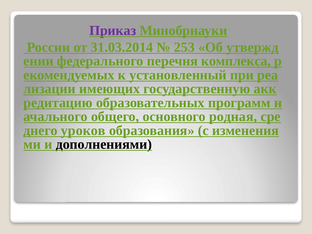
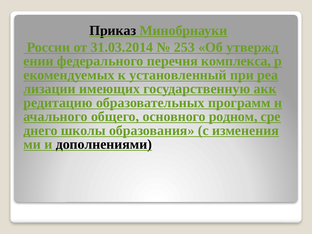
Приказ colour: purple -> black
родная: родная -> родном
уроков: уроков -> школы
